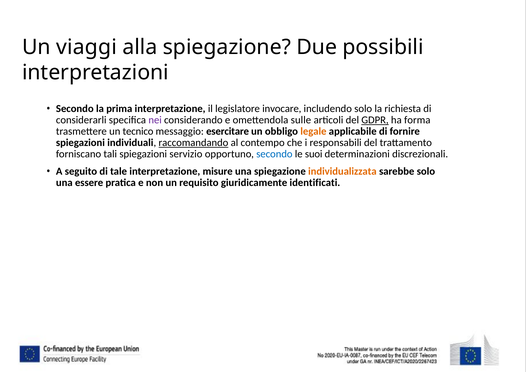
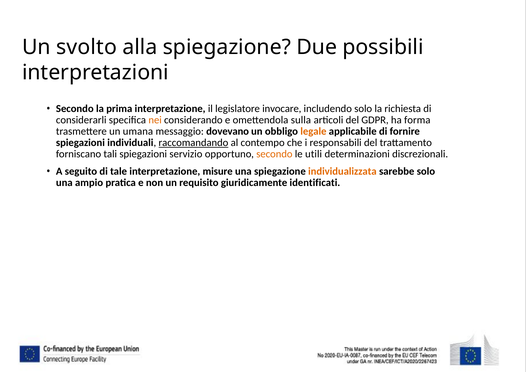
viaggi: viaggi -> svolto
nei colour: purple -> orange
sulle: sulle -> sulla
GDPR underline: present -> none
tecnico: tecnico -> umana
esercitare: esercitare -> dovevano
secondo at (274, 154) colour: blue -> orange
suoi: suoi -> utili
essere: essere -> ampio
